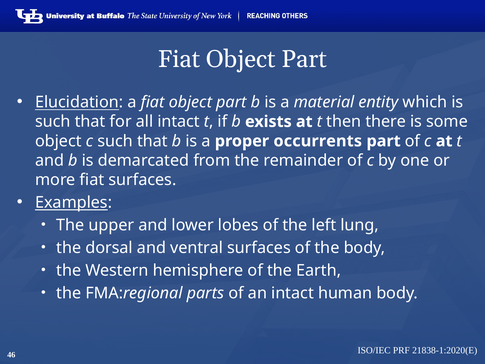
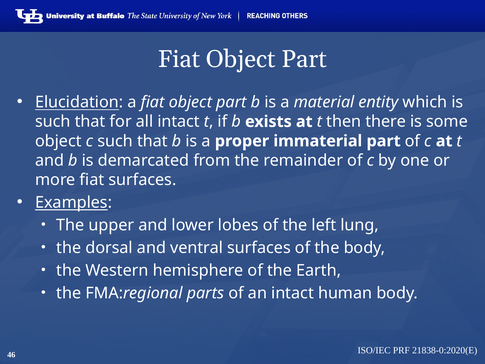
occurrents: occurrents -> immaterial
21838-1:2020(E: 21838-1:2020(E -> 21838-0:2020(E
